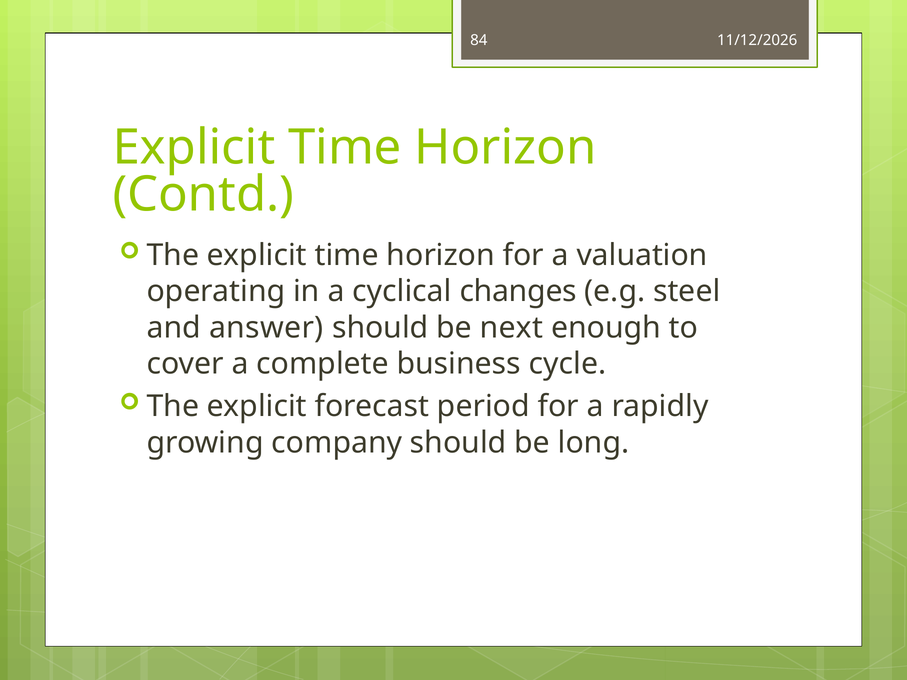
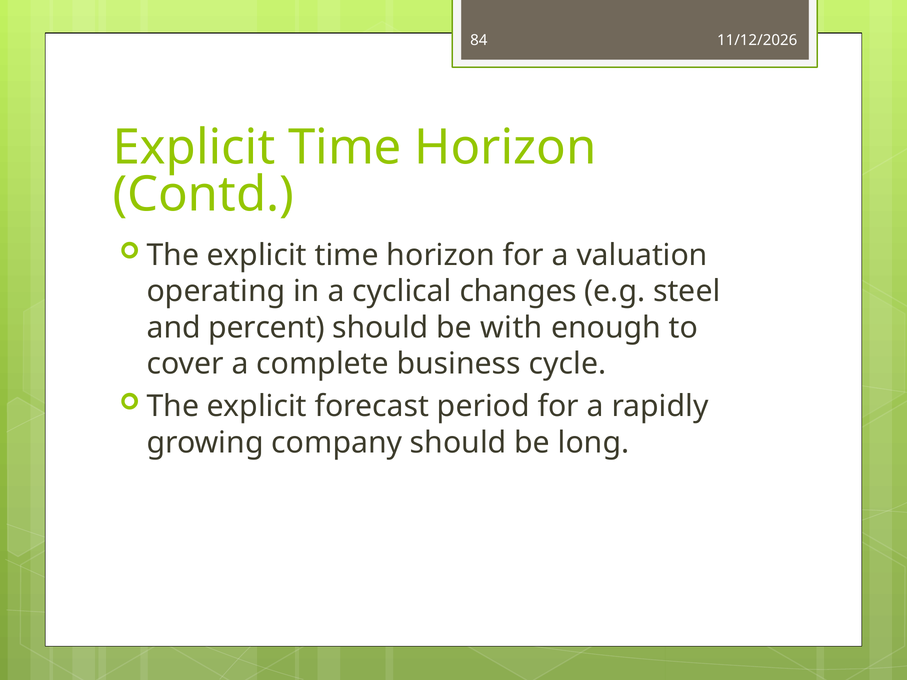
answer: answer -> percent
next: next -> with
